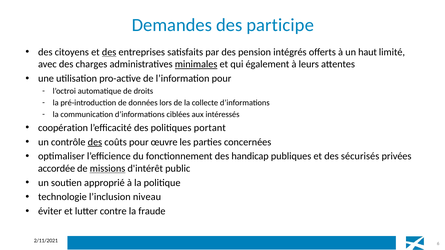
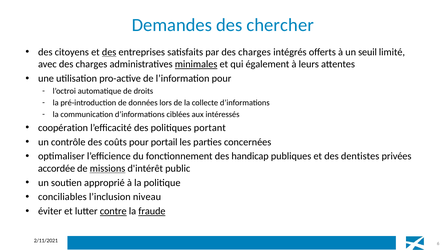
participe: participe -> chercher
par des pension: pension -> charges
haut: haut -> seuil
des at (95, 142) underline: present -> none
œuvre: œuvre -> portail
sécurisés: sécurisés -> dentistes
technologie: technologie -> conciliables
contre underline: none -> present
fraude underline: none -> present
